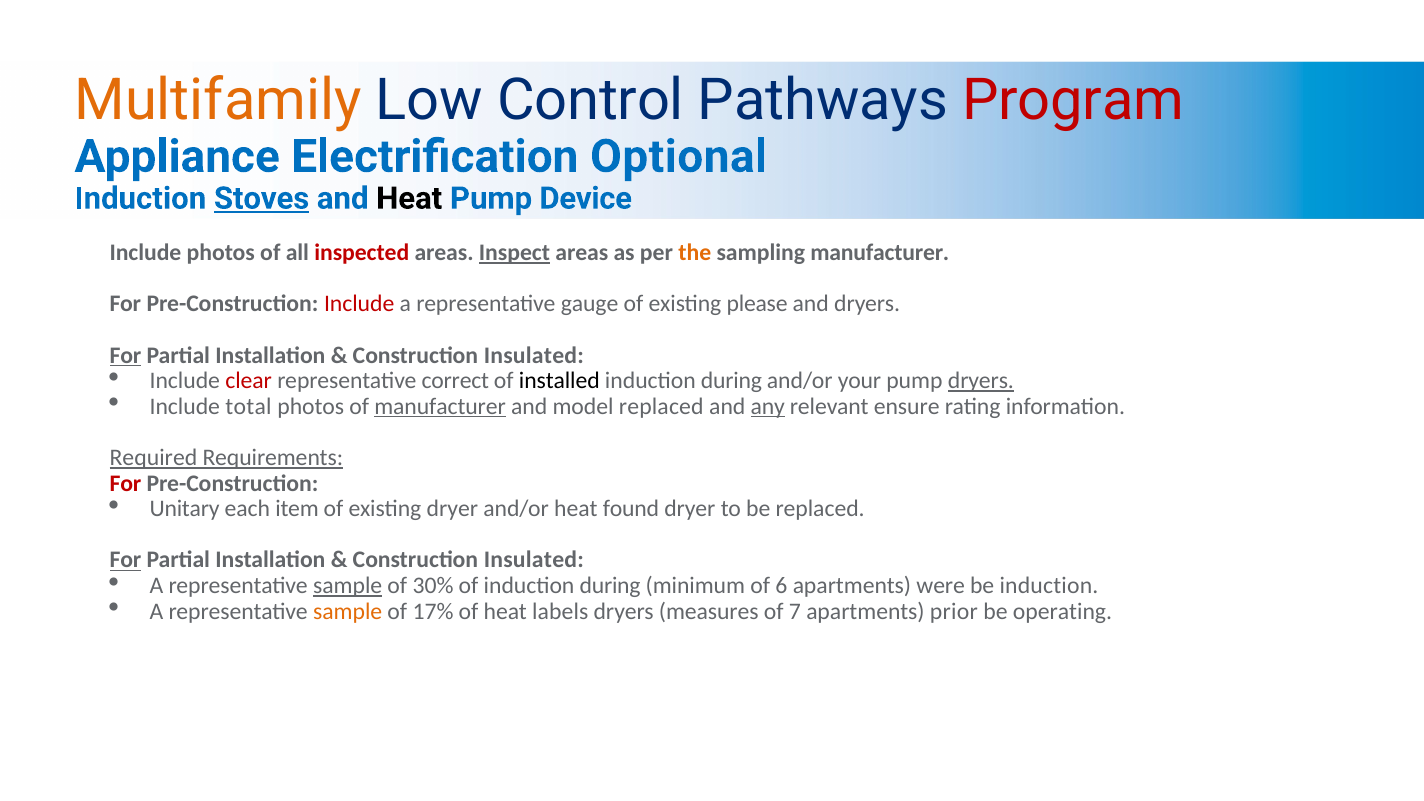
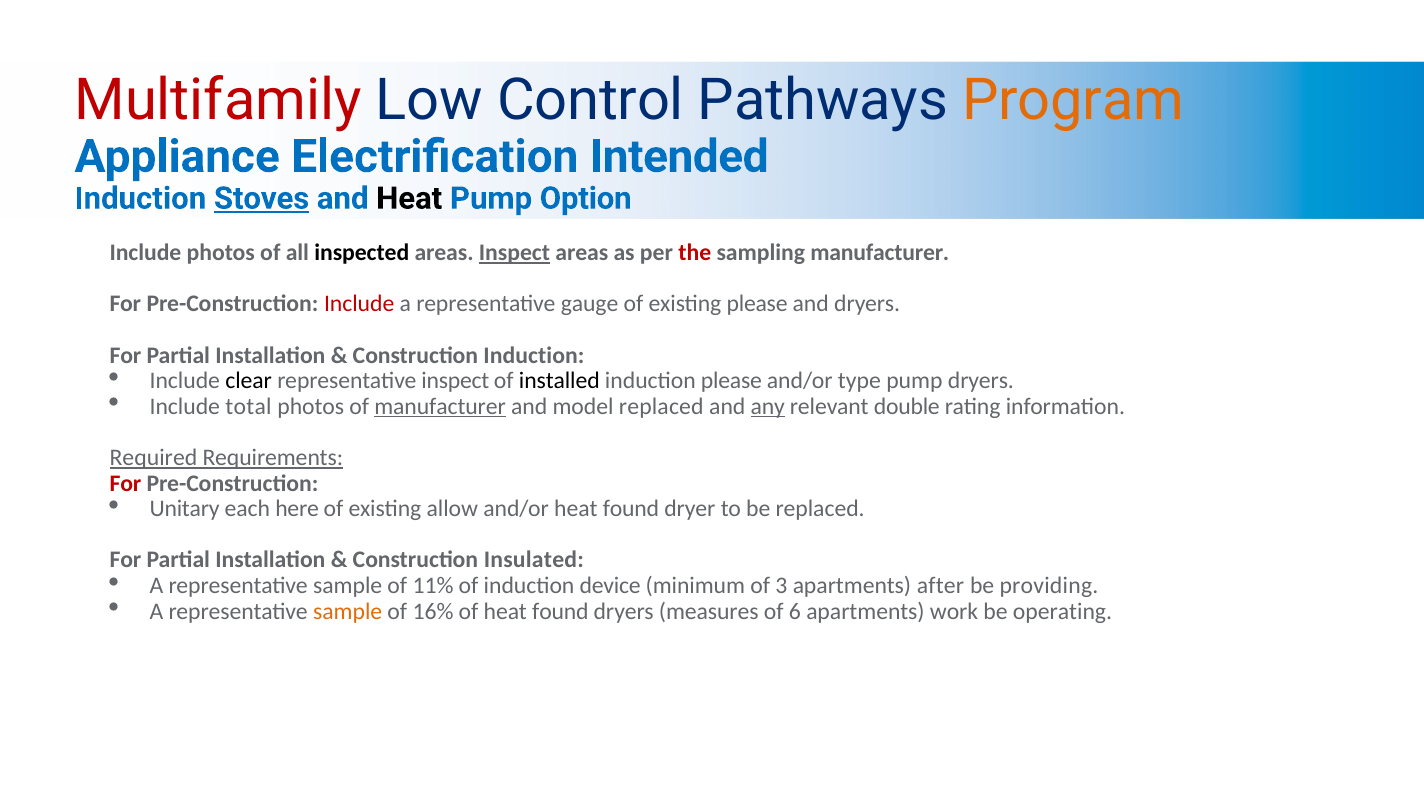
Multifamily colour: orange -> red
Program colour: red -> orange
Optional: Optional -> Intended
Device: Device -> Option
inspected colour: red -> black
the colour: orange -> red
For at (125, 355) underline: present -> none
Insulated at (534, 355): Insulated -> Induction
clear colour: red -> black
representative correct: correct -> inspect
during at (731, 381): during -> please
your: your -> type
dryers at (981, 381) underline: present -> none
ensure: ensure -> double
item: item -> here
existing dryer: dryer -> allow
For at (125, 560) underline: present -> none
sample at (348, 586) underline: present -> none
30%: 30% -> 11%
of induction during: during -> device
6: 6 -> 3
were: were -> after
be induction: induction -> providing
17%: 17% -> 16%
of heat labels: labels -> found
7: 7 -> 6
prior: prior -> work
